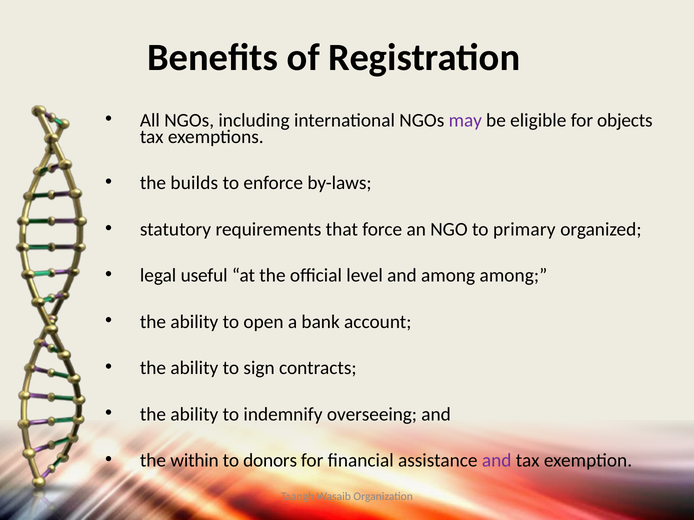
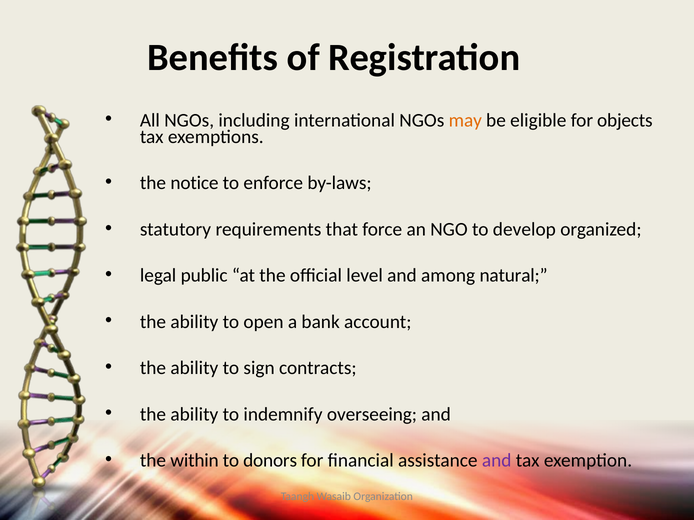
may colour: purple -> orange
builds: builds -> notice
primary: primary -> develop
useful: useful -> public
among among: among -> natural
